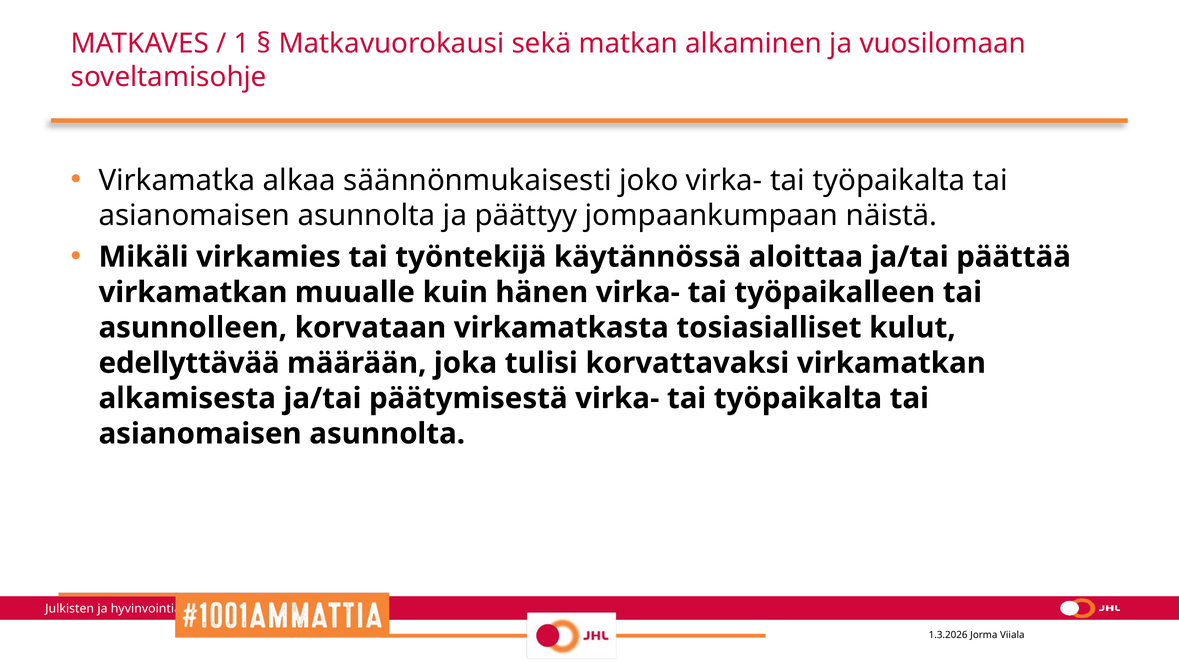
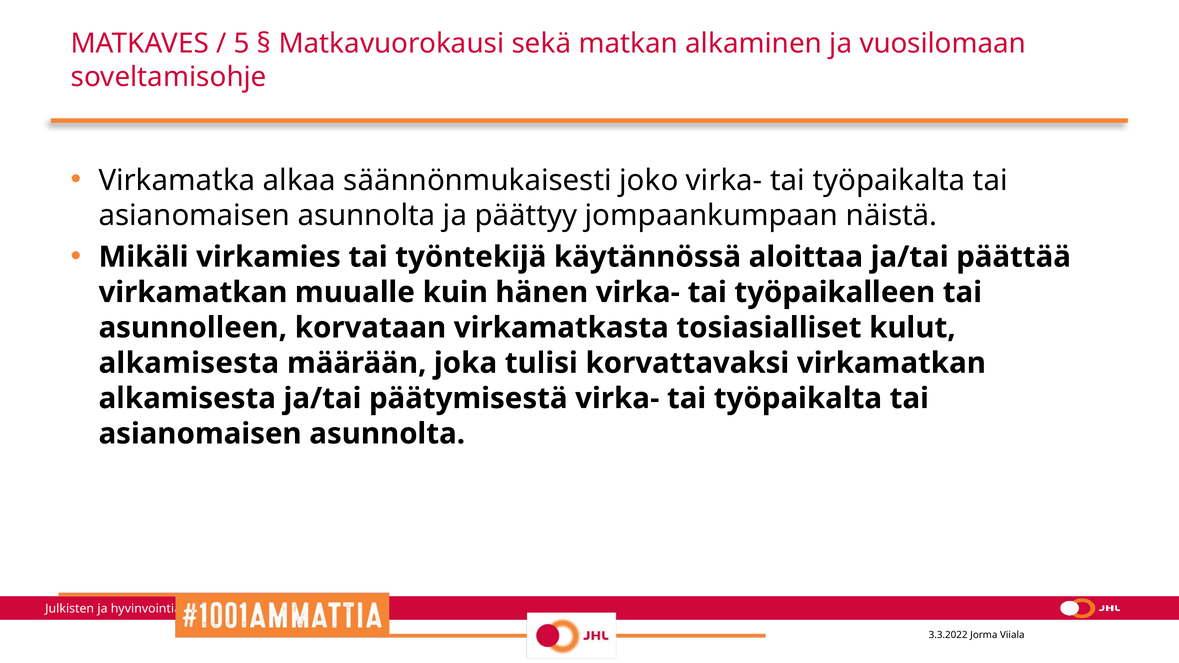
1: 1 -> 5
edellyttävää at (189, 363): edellyttävää -> alkamisesta
1.3.2026: 1.3.2026 -> 3.3.2022
